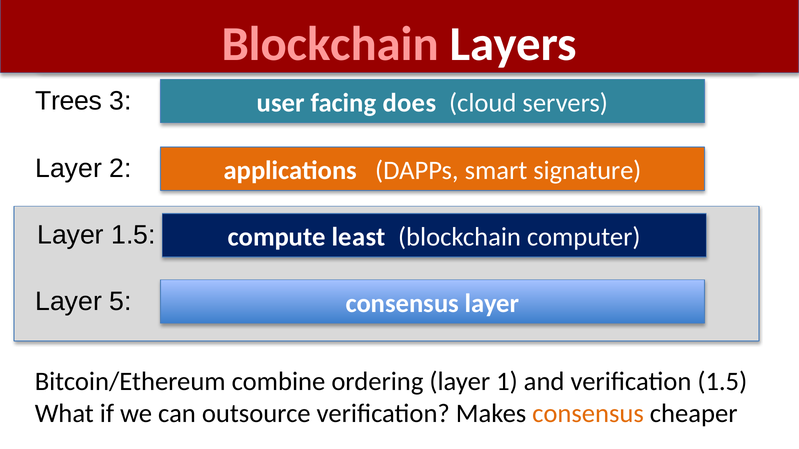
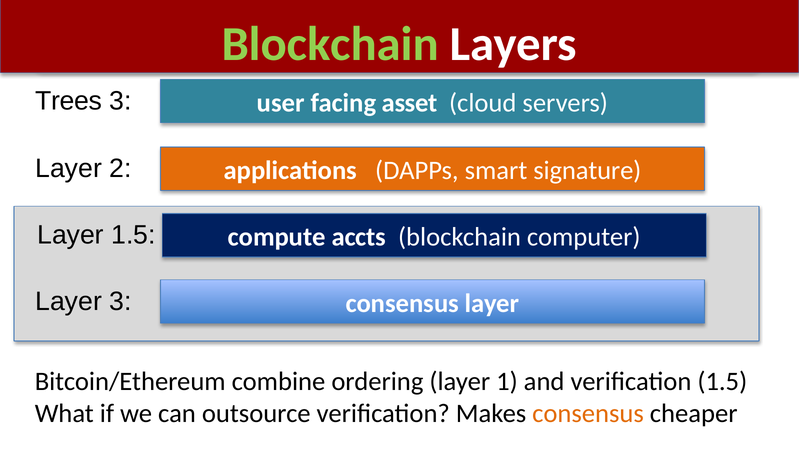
Blockchain at (330, 44) colour: pink -> light green
does: does -> asset
least: least -> accts
Layer 5: 5 -> 3
